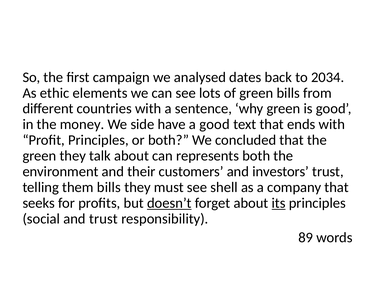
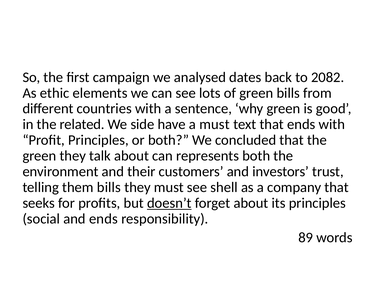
2034: 2034 -> 2082
money: money -> related
a good: good -> must
its underline: present -> none
and trust: trust -> ends
